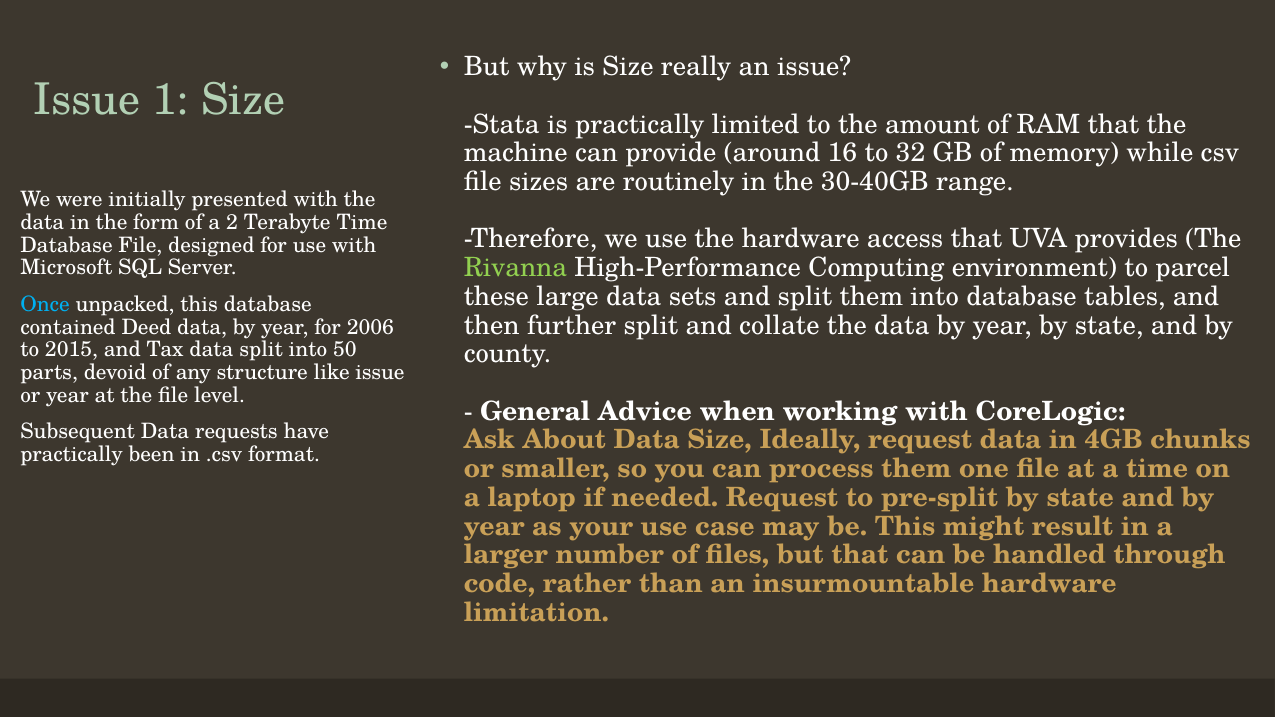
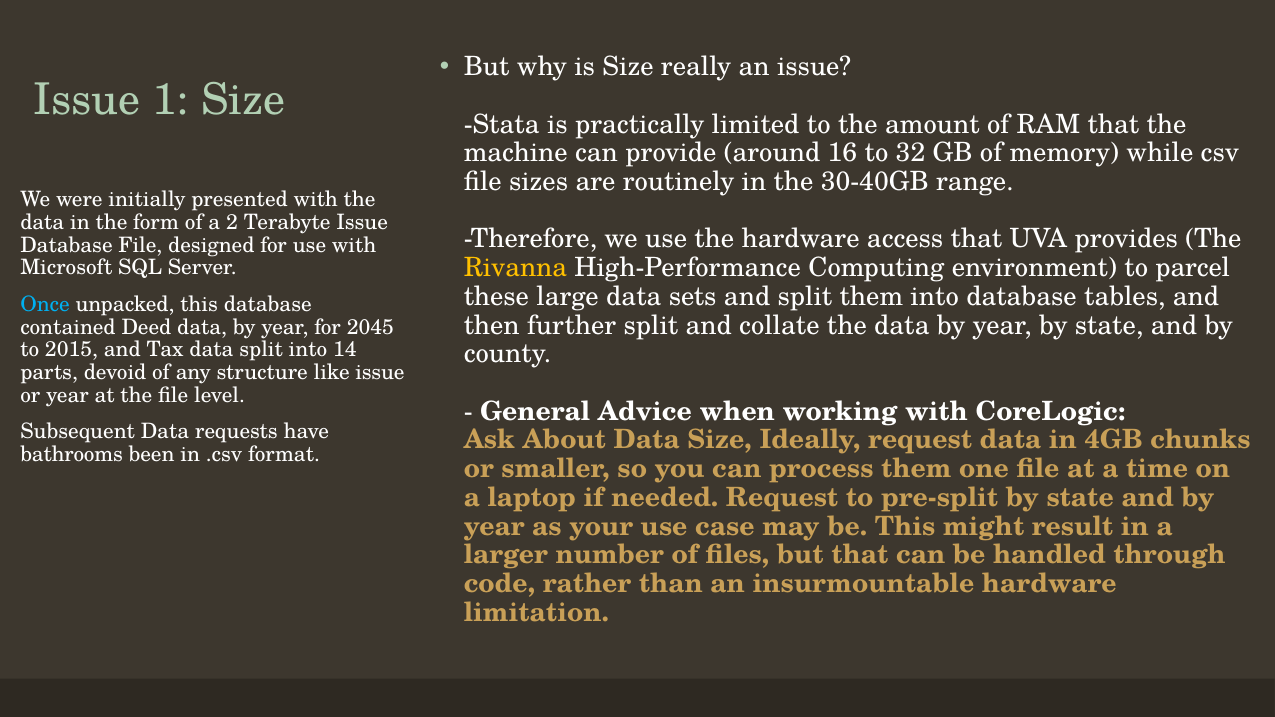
Terabyte Time: Time -> Issue
Rivanna colour: light green -> yellow
2006: 2006 -> 2045
50: 50 -> 14
practically at (72, 455): practically -> bathrooms
